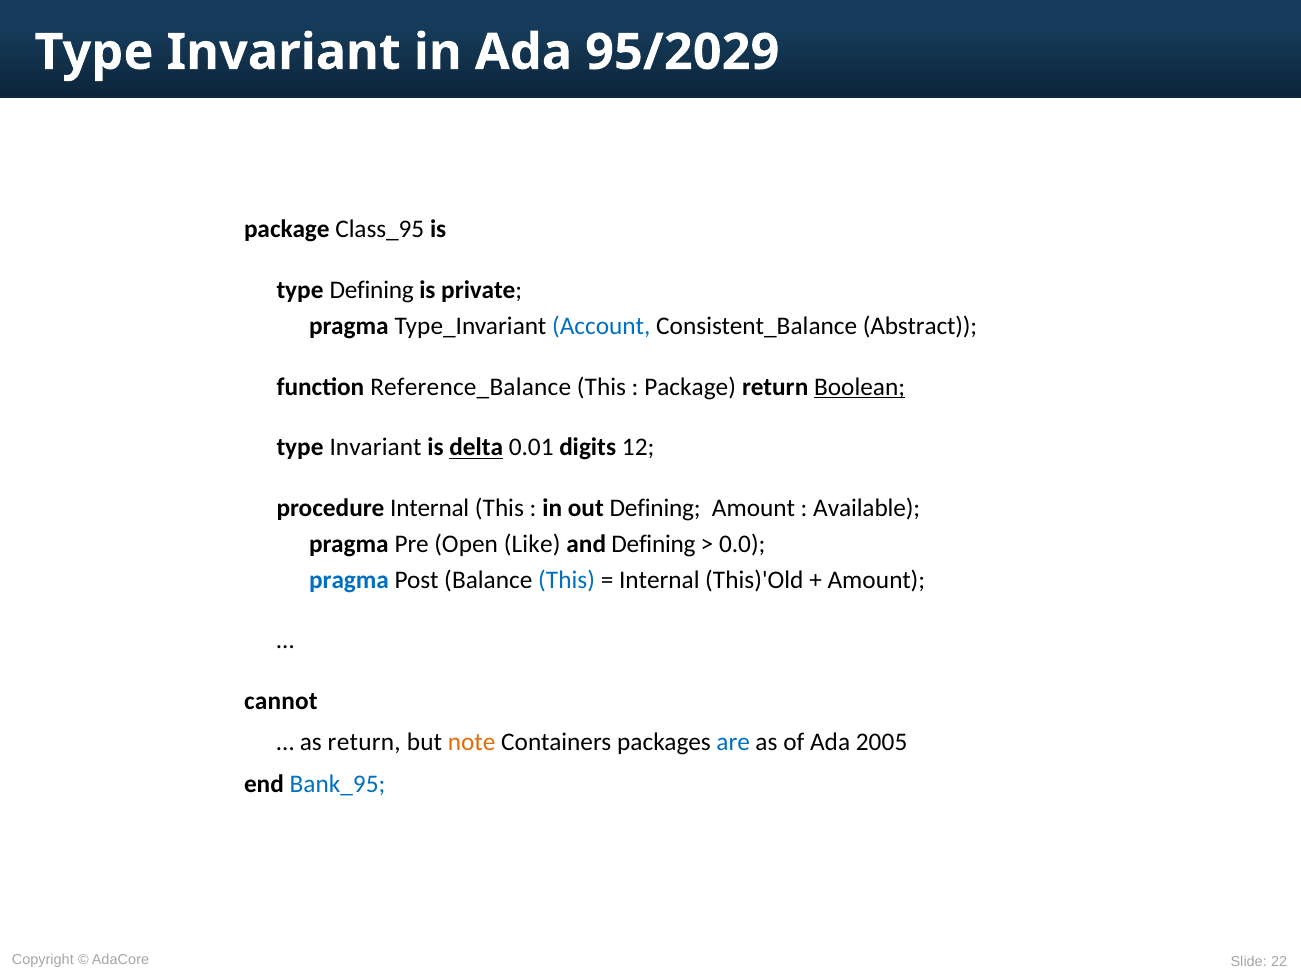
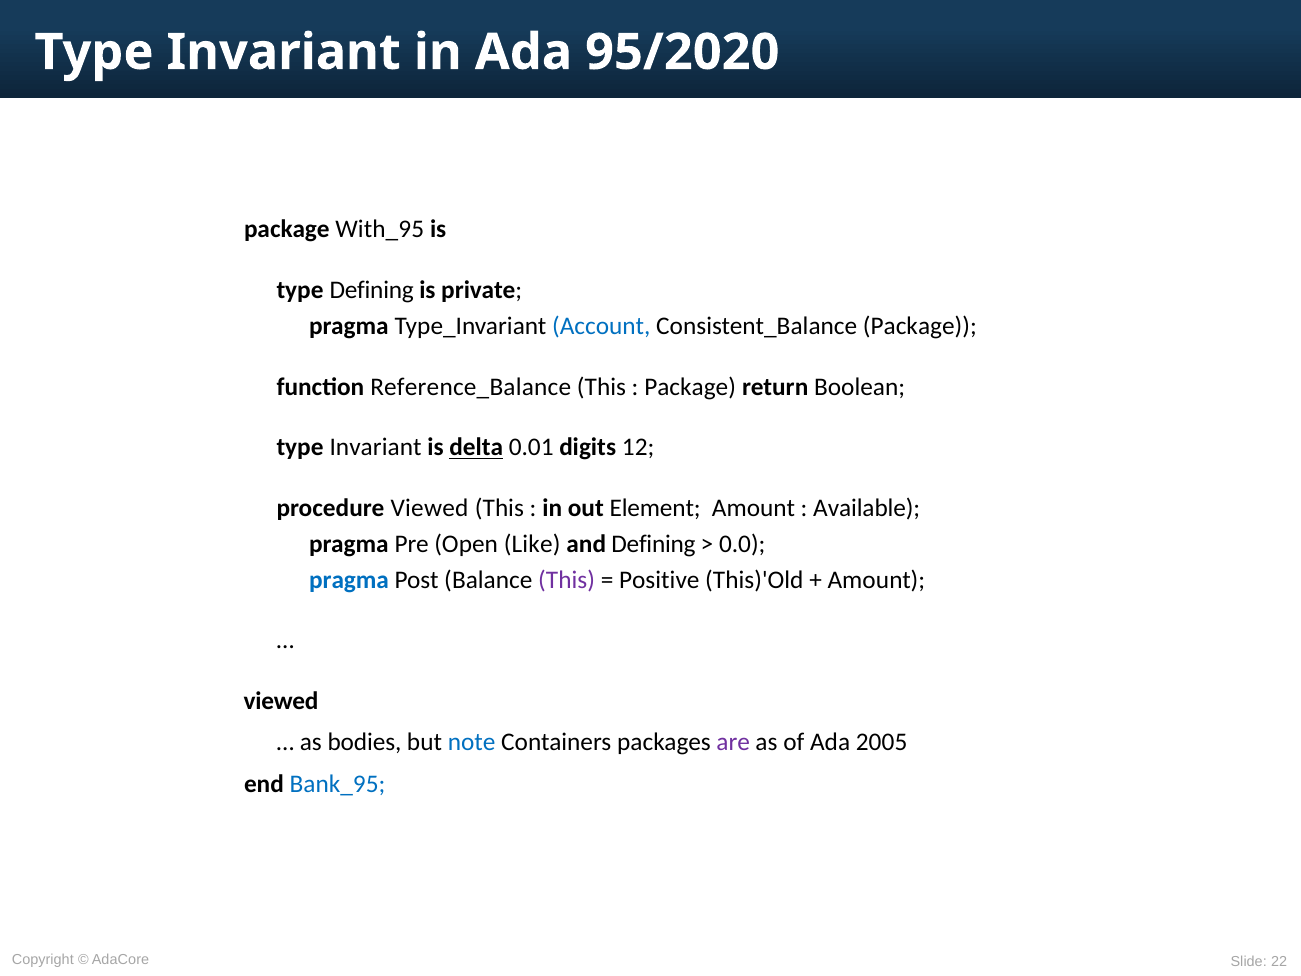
95/2029: 95/2029 -> 95/2020
Class_95: Class_95 -> With_95
Consistent_Balance Abstract: Abstract -> Package
Boolean underline: present -> none
procedure Internal: Internal -> Viewed
out Defining: Defining -> Element
This at (567, 580) colour: blue -> purple
Internal at (659, 580): Internal -> Positive
cannot at (281, 701): cannot -> viewed
as return: return -> bodies
note colour: orange -> blue
are colour: blue -> purple
